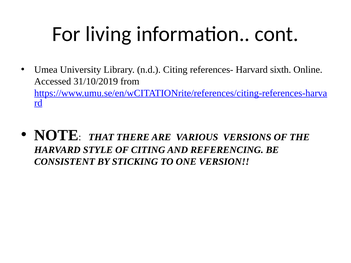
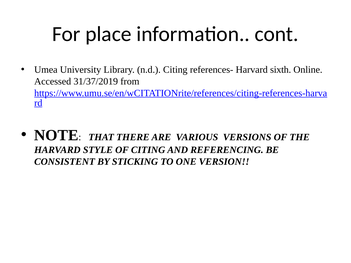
living: living -> place
31/10/2019: 31/10/2019 -> 31/37/2019
